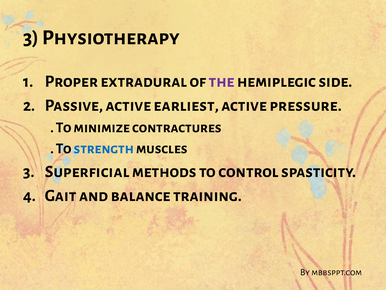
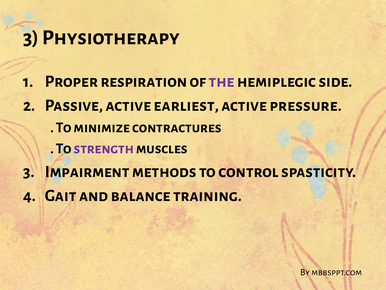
extradural: extradural -> respiration
strength colour: blue -> purple
Superficial: Superficial -> Impairment
